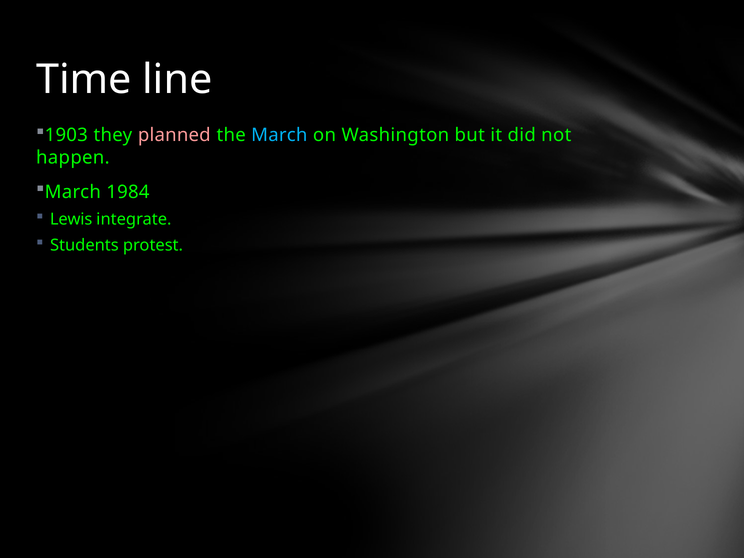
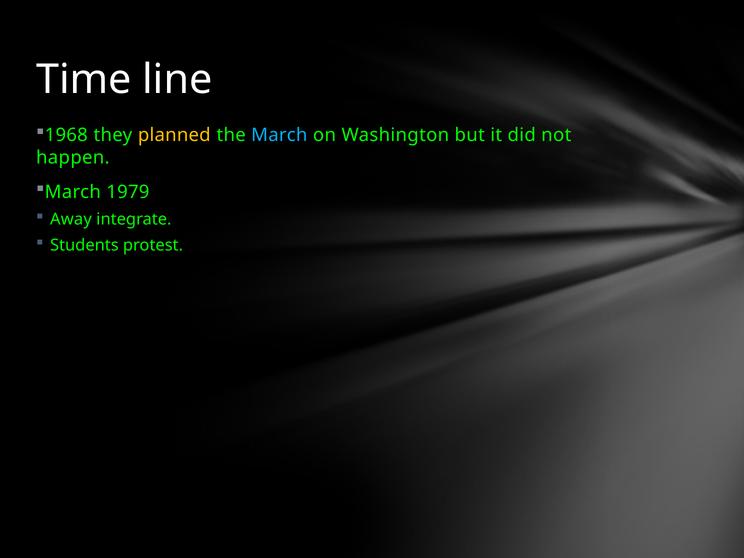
1903: 1903 -> 1968
planned colour: pink -> yellow
1984: 1984 -> 1979
Lewis: Lewis -> Away
